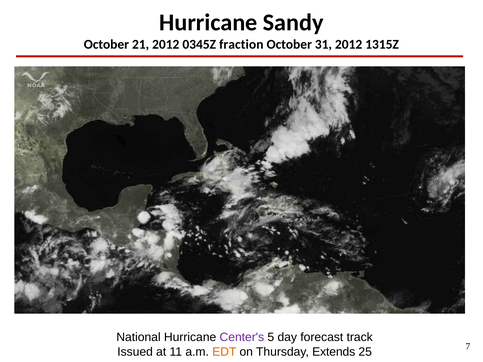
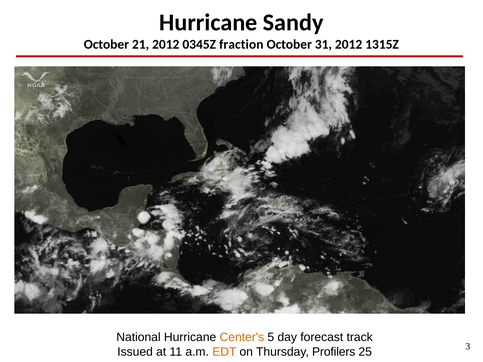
Center's colour: purple -> orange
Extends: Extends -> Profilers
7: 7 -> 3
